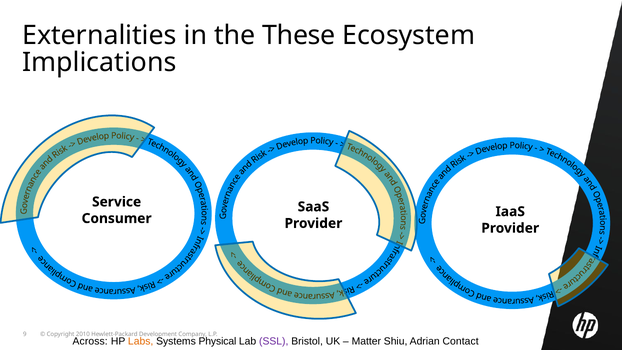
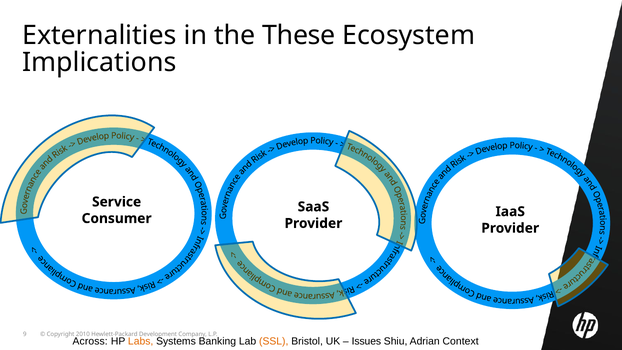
Physical: Physical -> Banking
SSL colour: purple -> orange
Matter: Matter -> Issues
Contact: Contact -> Context
